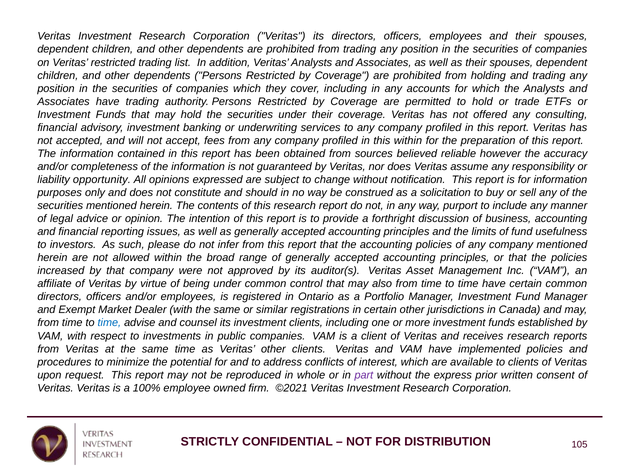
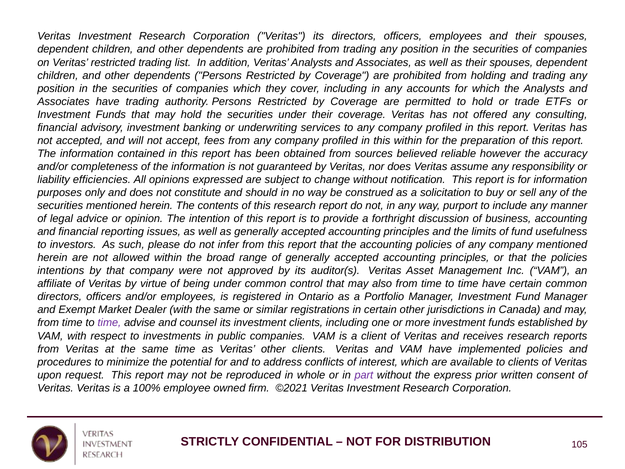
opportunity: opportunity -> efficiencies
increased: increased -> intentions
time at (109, 323) colour: blue -> purple
